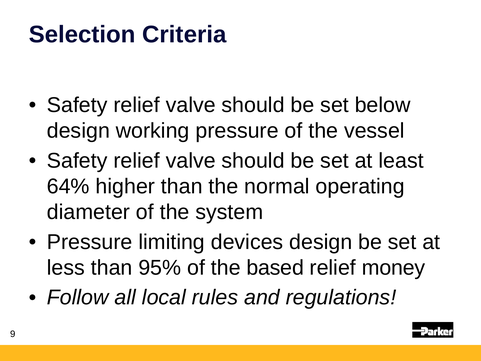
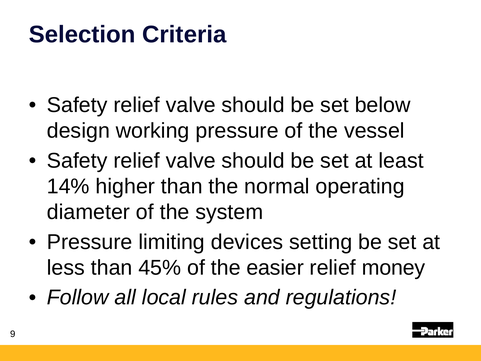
64%: 64% -> 14%
devices design: design -> setting
95%: 95% -> 45%
based: based -> easier
